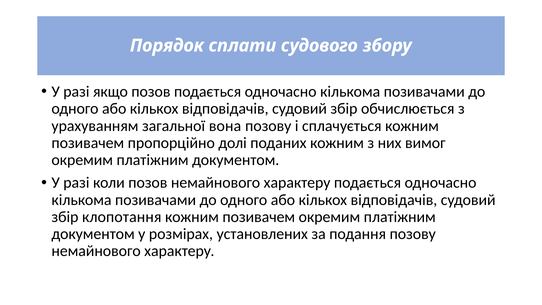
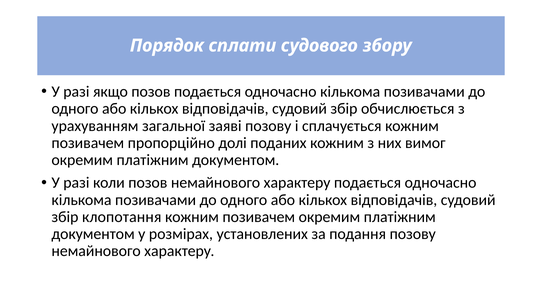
вона: вона -> заяві
